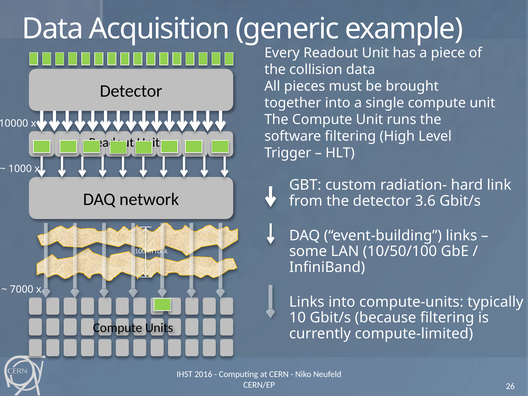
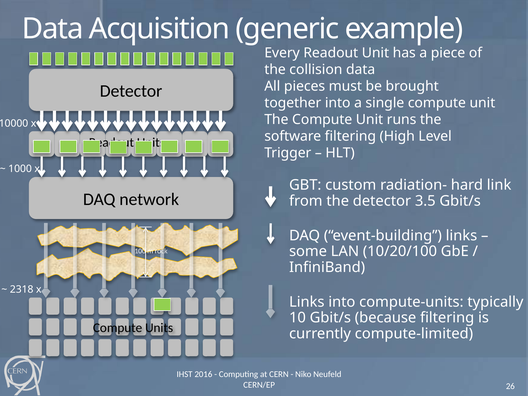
3.6: 3.6 -> 3.5
10/50/100: 10/50/100 -> 10/20/100
7000: 7000 -> 2318
